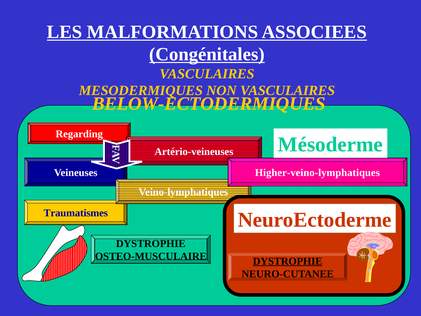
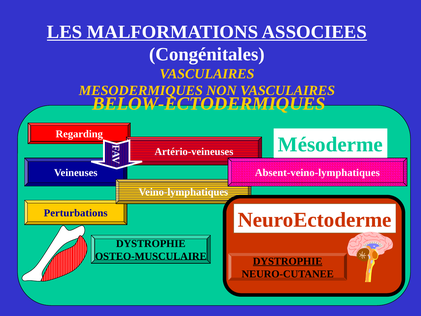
Congénitales underline: present -> none
Higher-veino-lymphatiques: Higher-veino-lymphatiques -> Absent-veino-lymphatiques
Traumatismes: Traumatismes -> Perturbations
